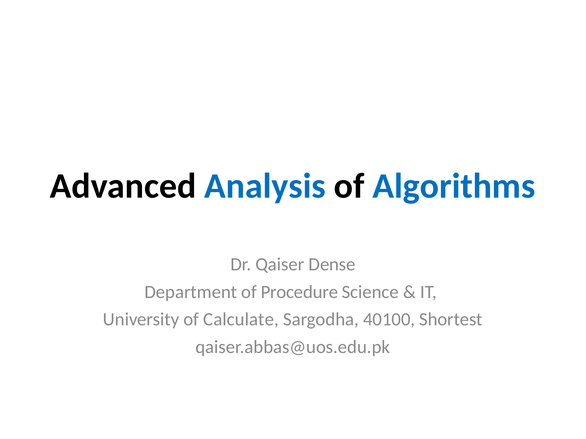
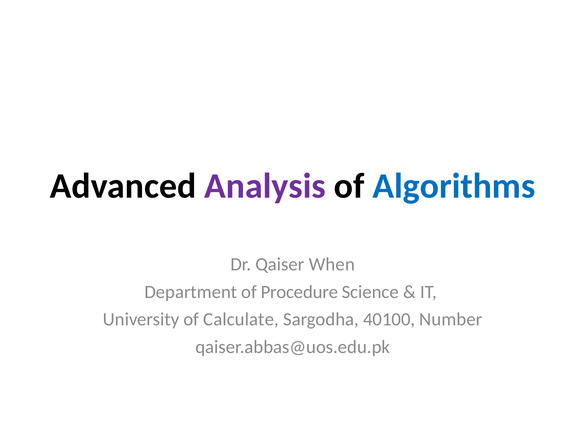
Analysis colour: blue -> purple
Dense: Dense -> When
Shortest: Shortest -> Number
